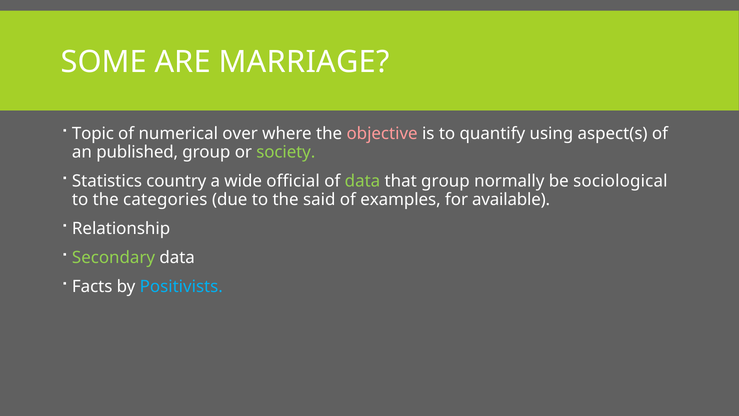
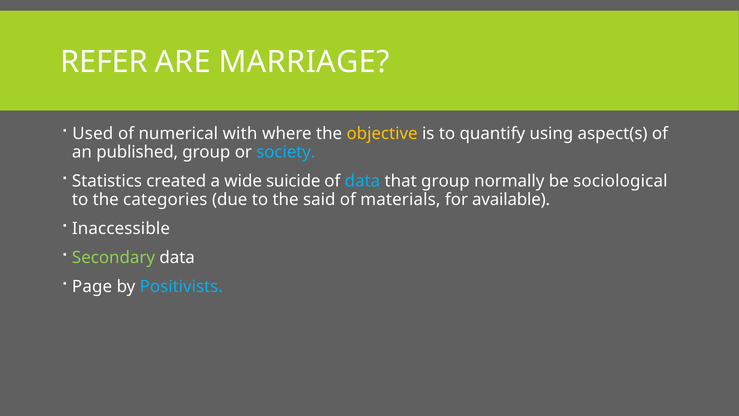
SOME: SOME -> REFER
Topic: Topic -> Used
over: over -> with
objective colour: pink -> yellow
society colour: light green -> light blue
country: country -> created
official: official -> suicide
data at (362, 181) colour: light green -> light blue
examples: examples -> materials
Relationship: Relationship -> Inaccessible
Facts: Facts -> Page
